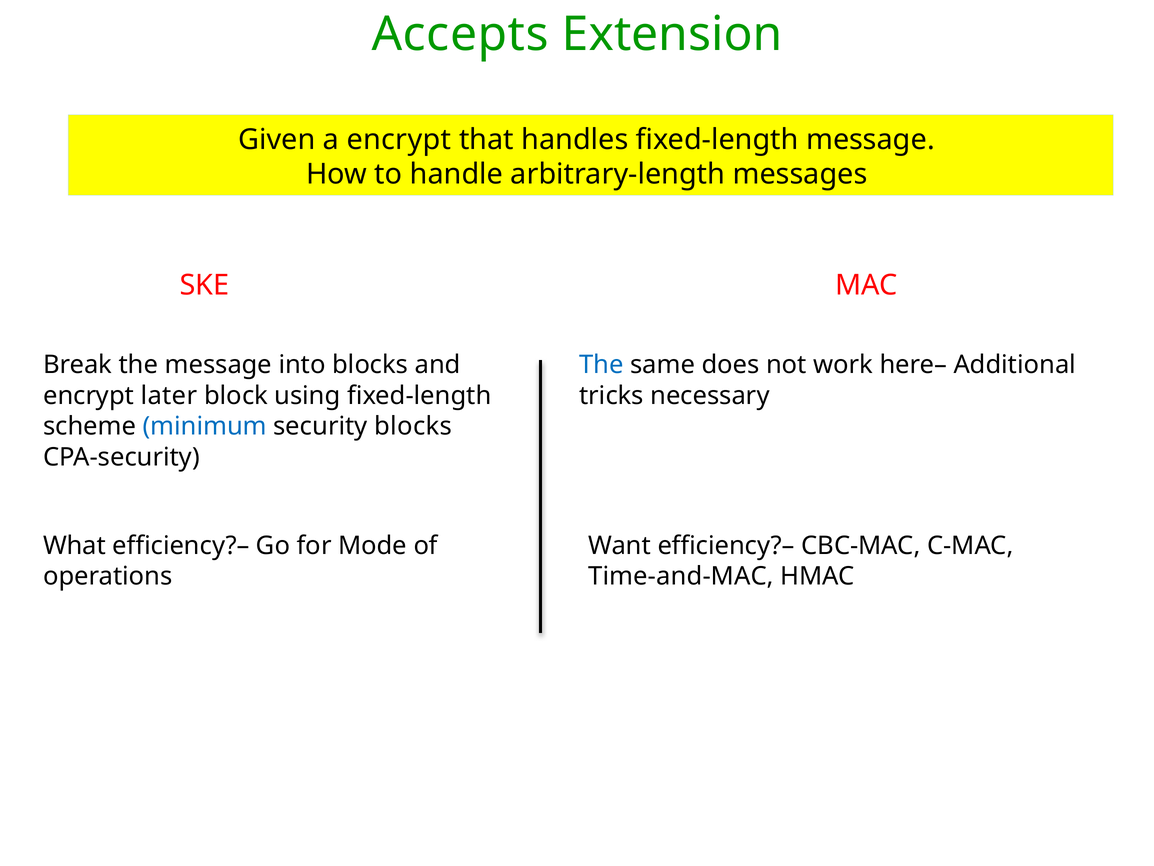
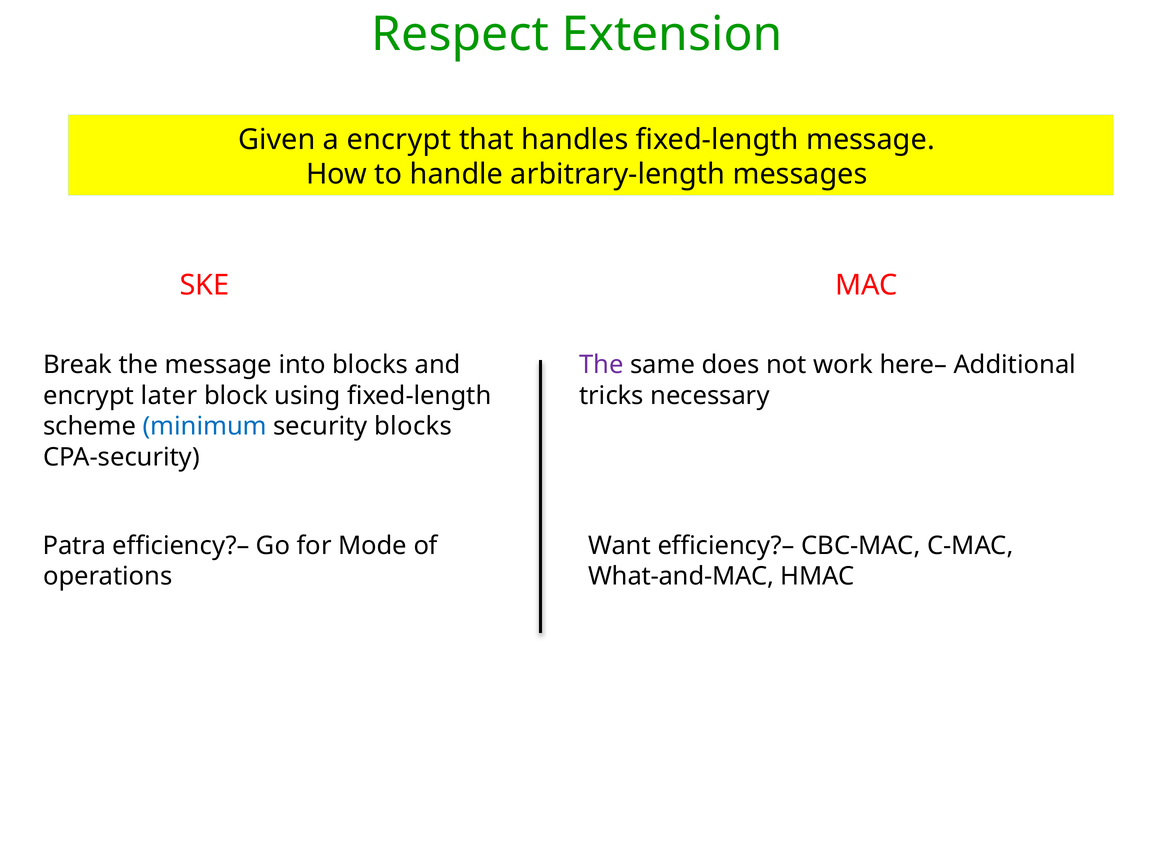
Accepts: Accepts -> Respect
The at (601, 365) colour: blue -> purple
What: What -> Patra
Time-and-MAC: Time-and-MAC -> What-and-MAC
